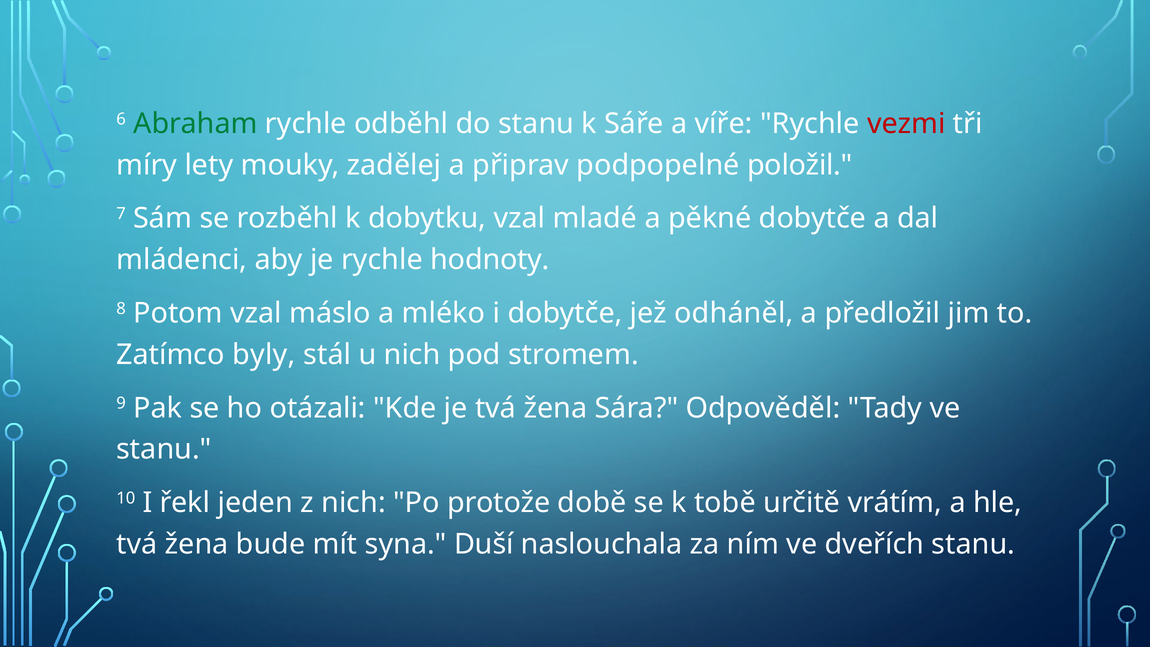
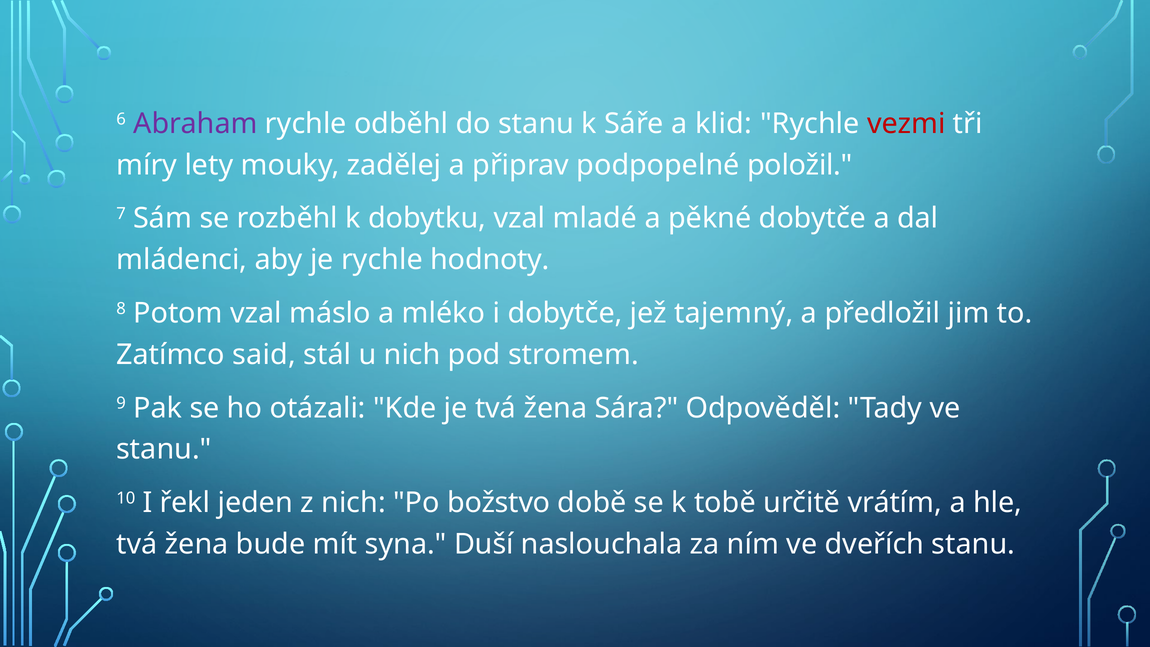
Abraham colour: green -> purple
víře: víře -> klid
odháněl: odháněl -> tajemný
byly: byly -> said
protože: protože -> božstvo
